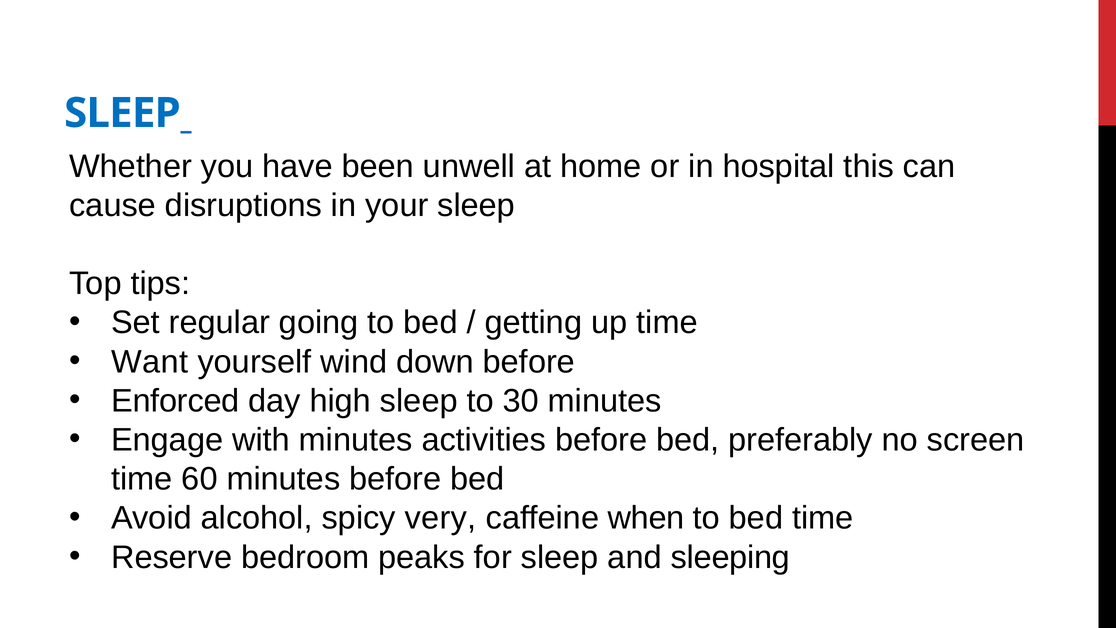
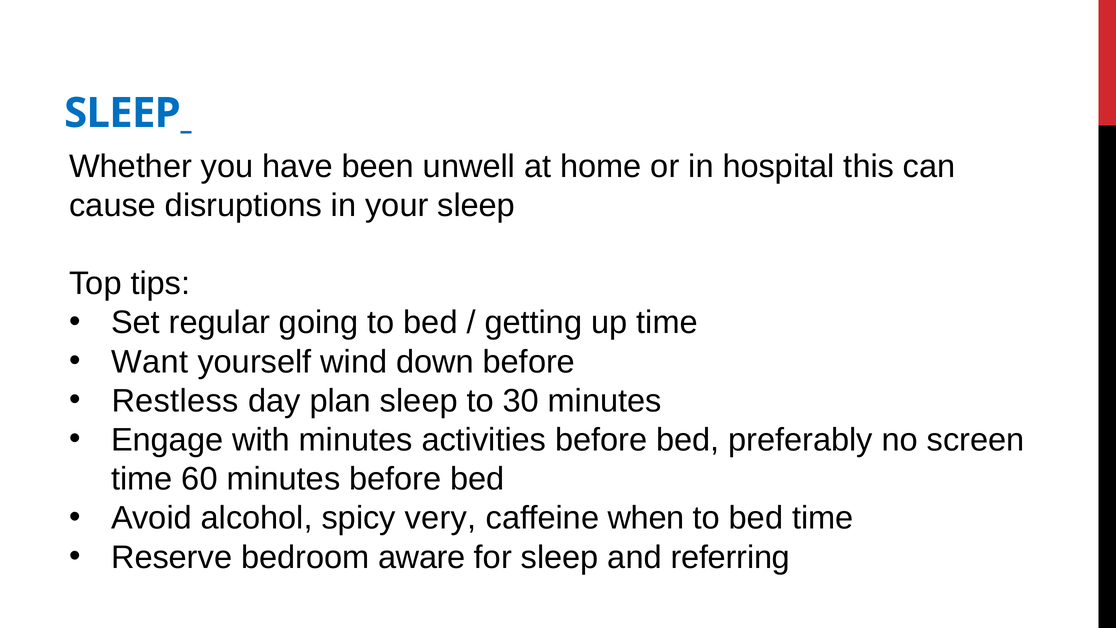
Enforced: Enforced -> Restless
high: high -> plan
peaks: peaks -> aware
sleeping: sleeping -> referring
